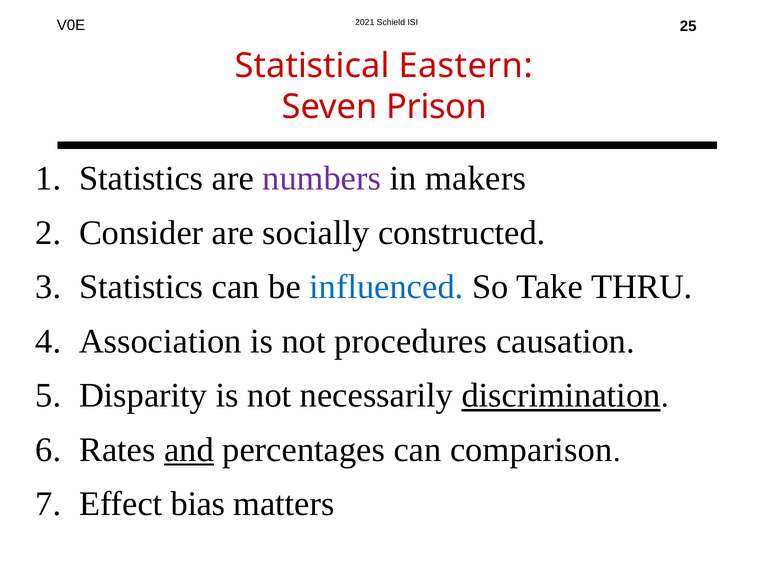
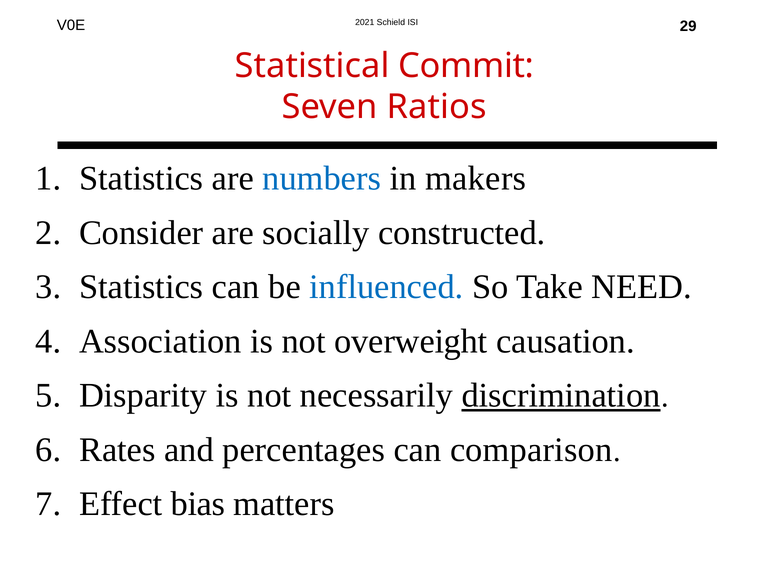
25: 25 -> 29
Eastern: Eastern -> Commit
Prison: Prison -> Ratios
numbers colour: purple -> blue
THRU: THRU -> NEED
procedures: procedures -> overweight
and underline: present -> none
